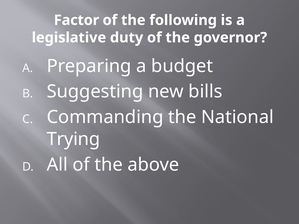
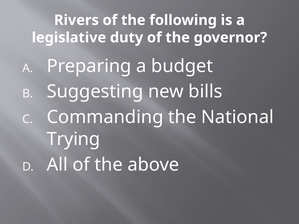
Factor: Factor -> Rivers
